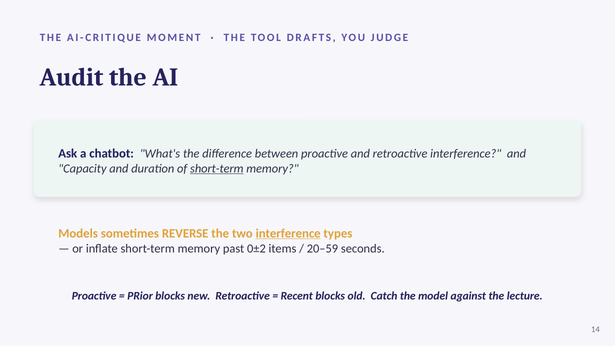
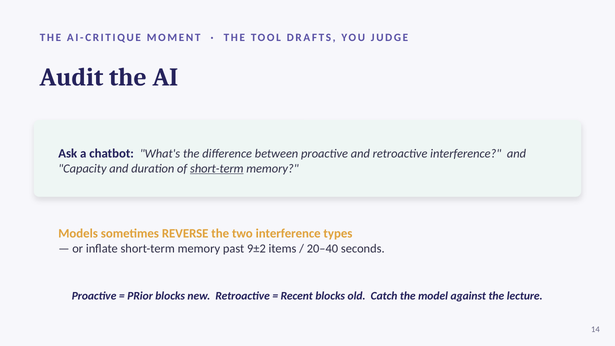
interference at (288, 233) underline: present -> none
0±2: 0±2 -> 9±2
20–59: 20–59 -> 20–40
